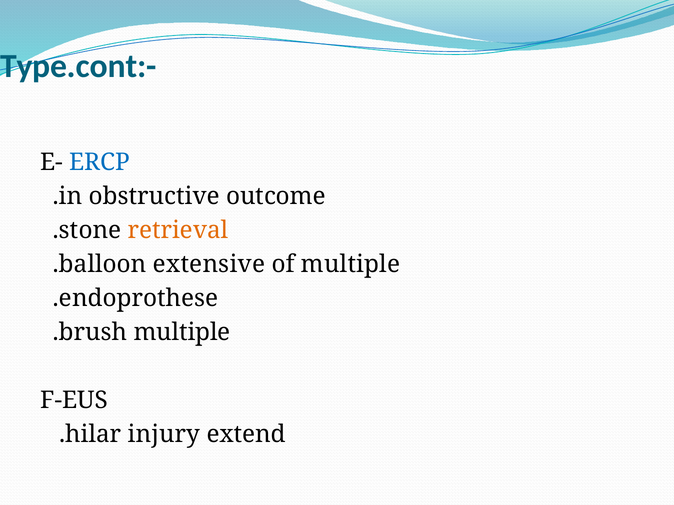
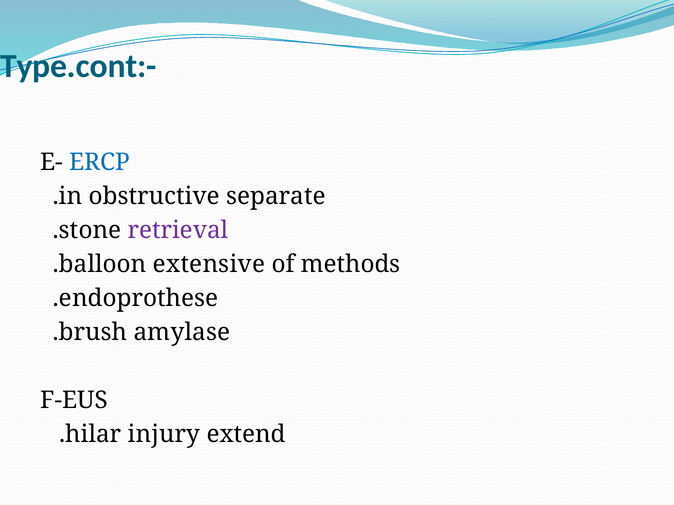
outcome: outcome -> separate
retrieval colour: orange -> purple
of multiple: multiple -> methods
.brush multiple: multiple -> amylase
